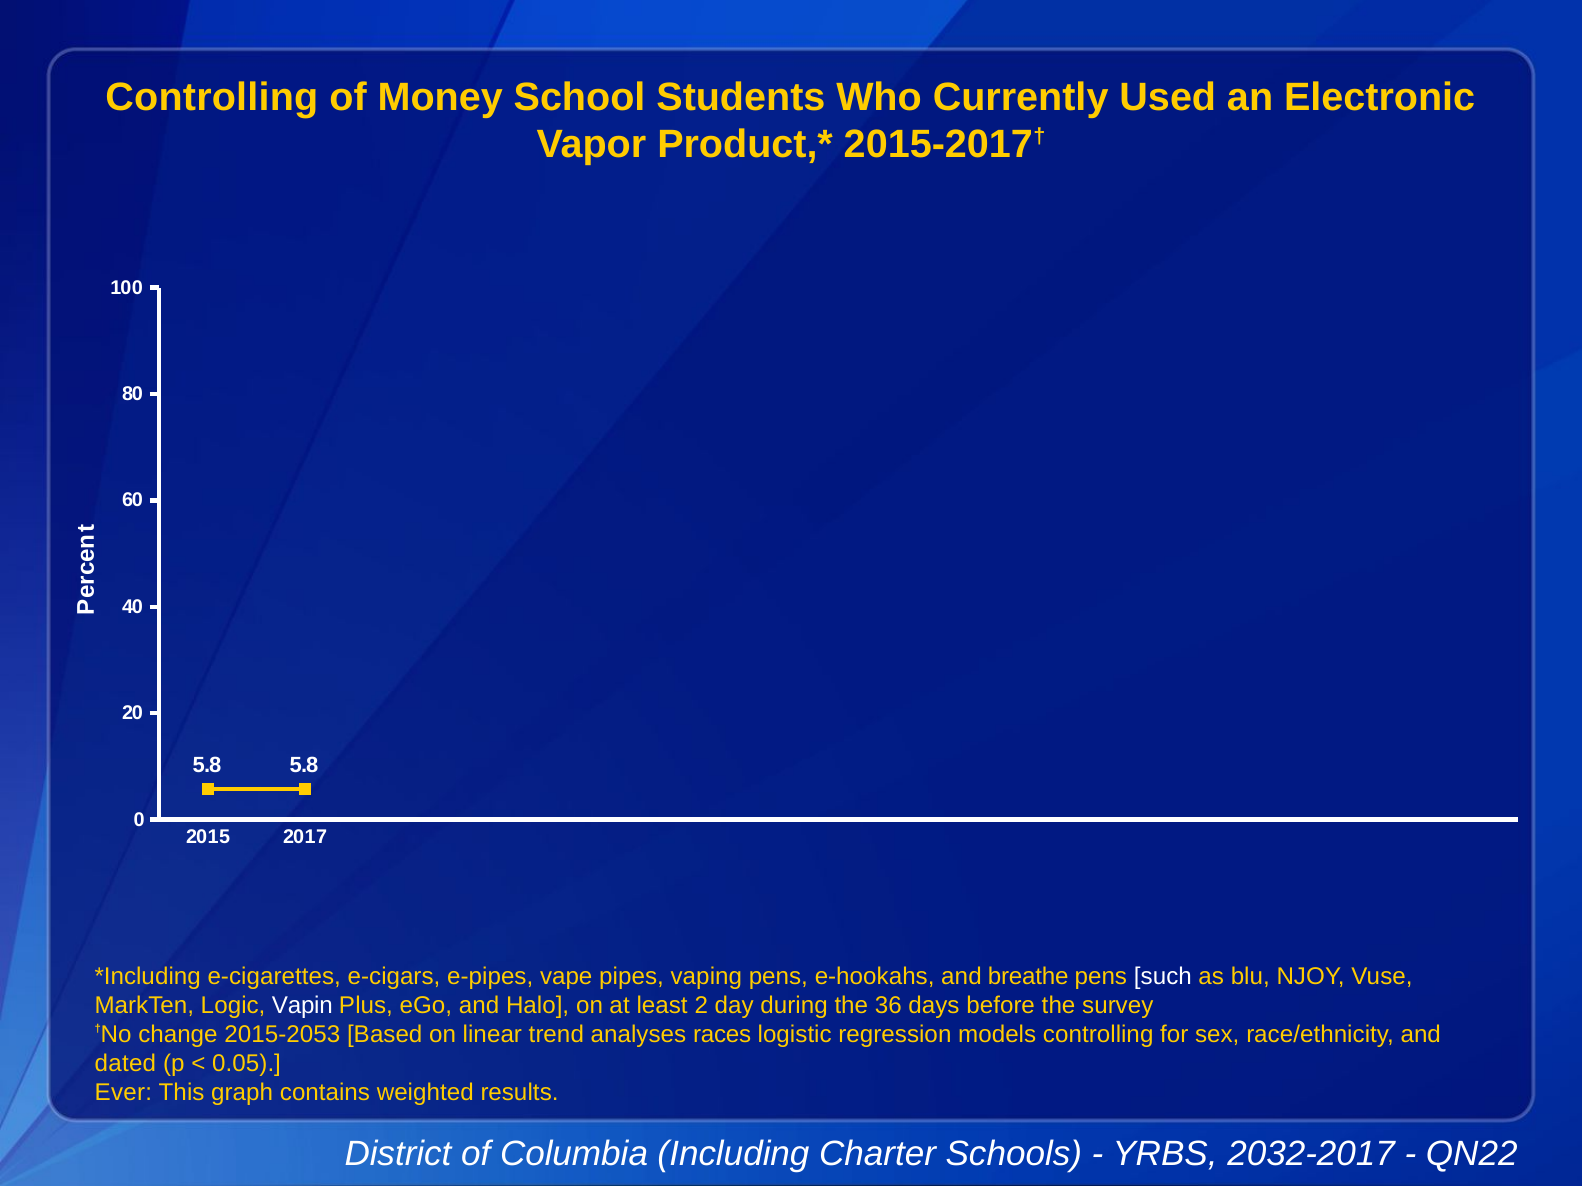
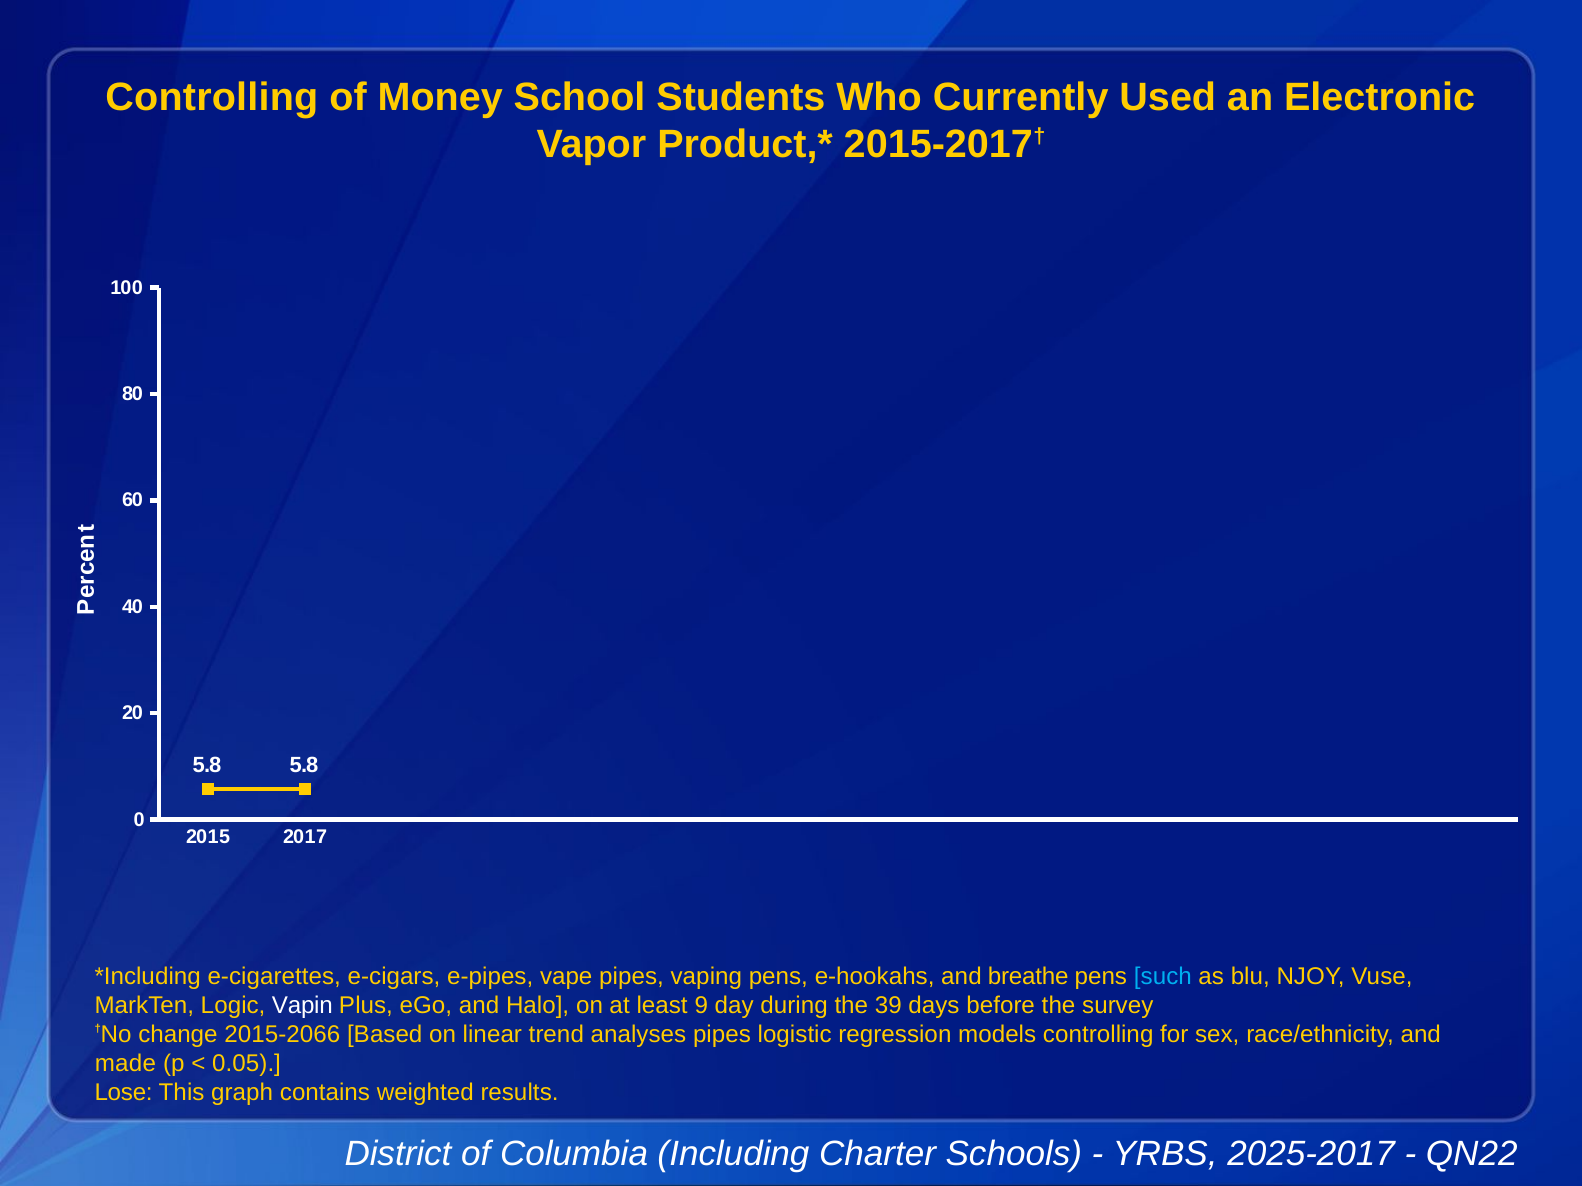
such colour: white -> light blue
2: 2 -> 9
36: 36 -> 39
2015-2053: 2015-2053 -> 2015-2066
analyses races: races -> pipes
dated: dated -> made
Ever: Ever -> Lose
2032-2017: 2032-2017 -> 2025-2017
